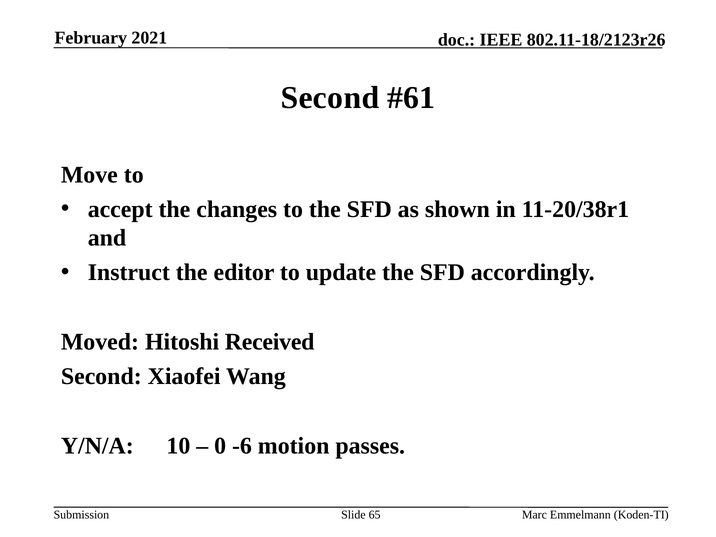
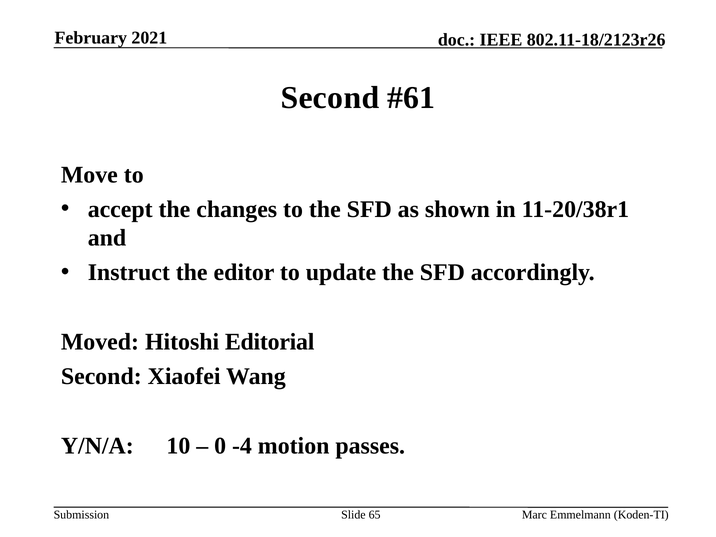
Received: Received -> Editorial
-6: -6 -> -4
